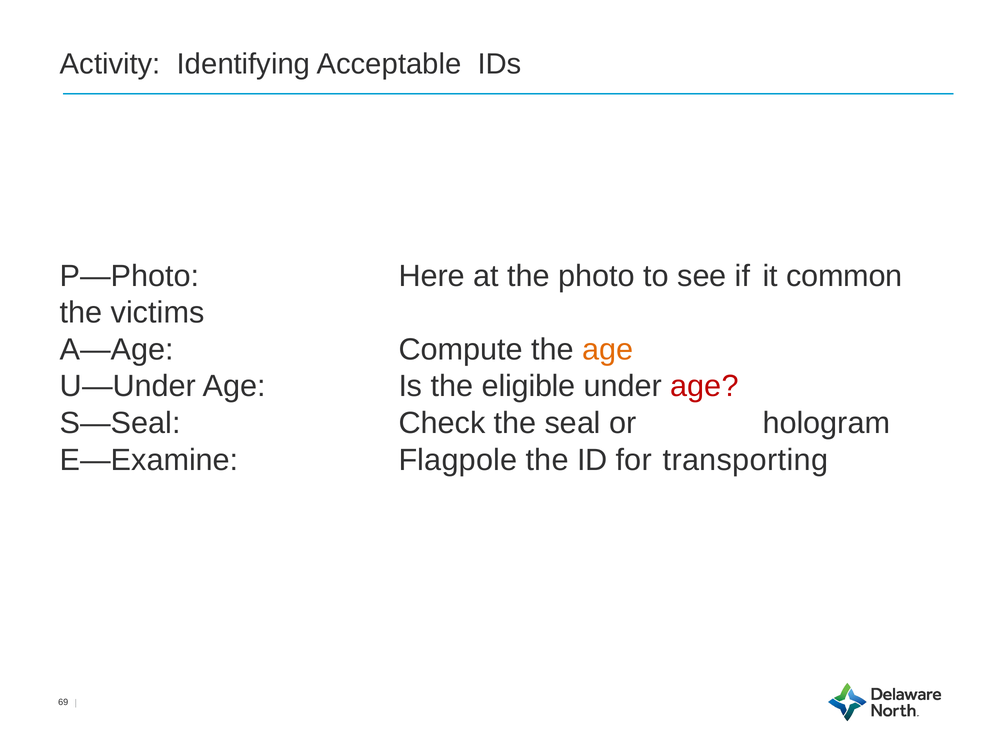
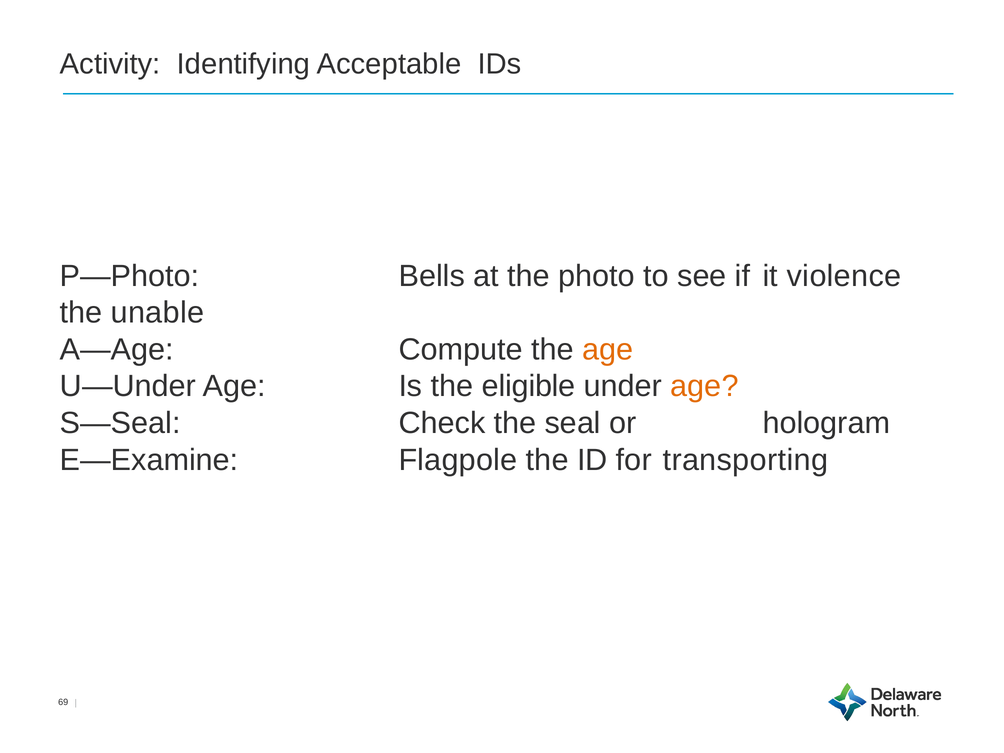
Here: Here -> Bells
common: common -> violence
victims: victims -> unable
age at (704, 386) colour: red -> orange
